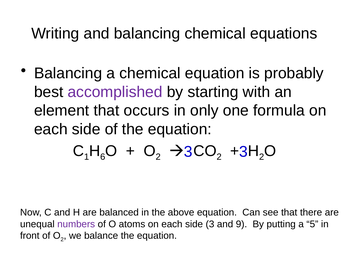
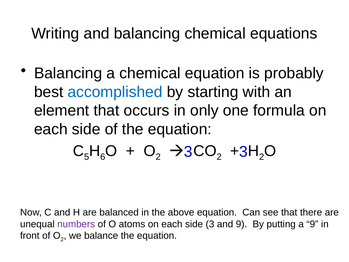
accomplished colour: purple -> blue
1: 1 -> 5
a 5: 5 -> 9
